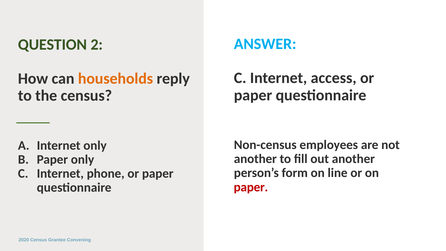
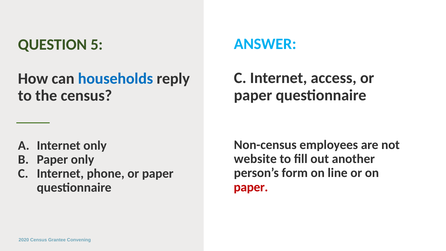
2: 2 -> 5
households colour: orange -> blue
another at (255, 159): another -> website
